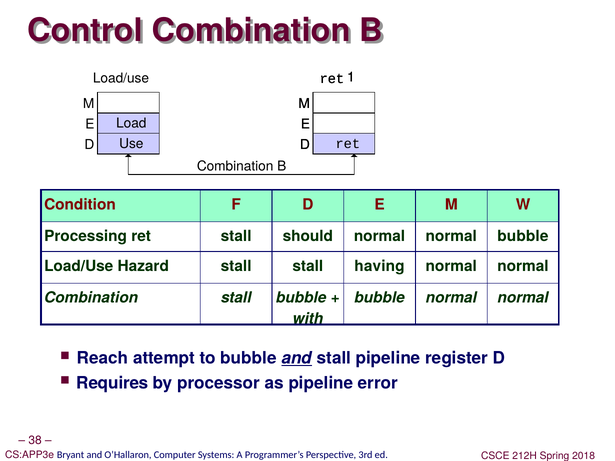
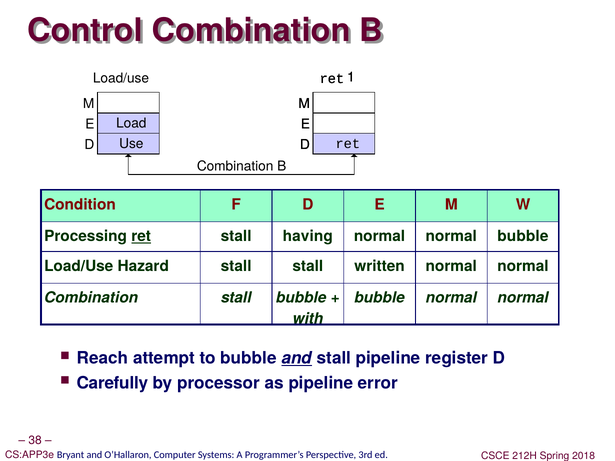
ret at (141, 236) underline: none -> present
should: should -> having
having: having -> written
Requires: Requires -> Carefully
